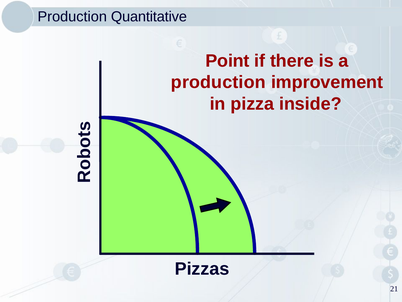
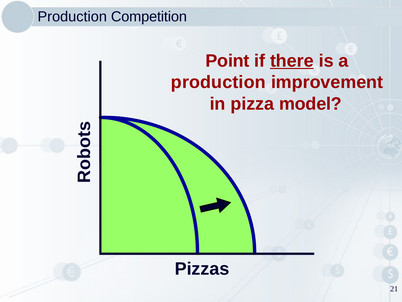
Quantitative: Quantitative -> Competition
there underline: none -> present
inside: inside -> model
